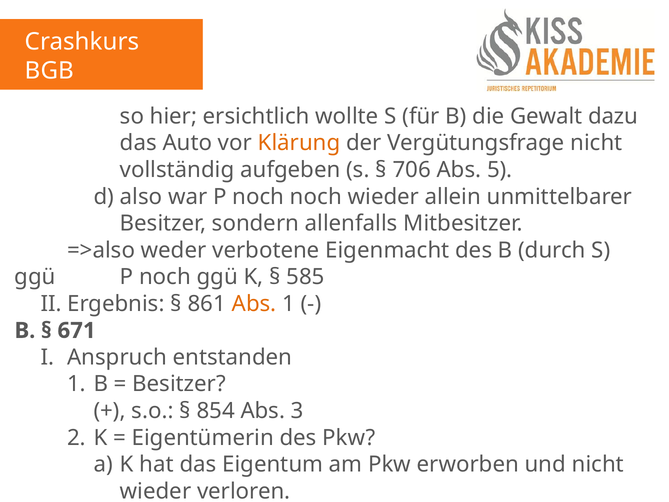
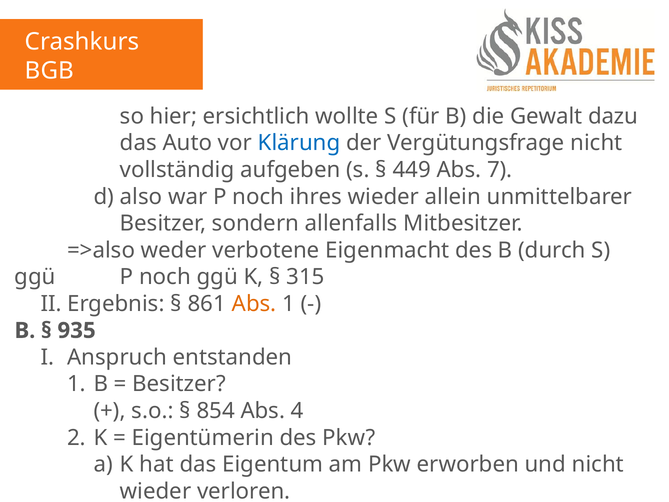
Klärung colour: orange -> blue
706: 706 -> 449
5: 5 -> 7
noch noch: noch -> ihres
585: 585 -> 315
671: 671 -> 935
3: 3 -> 4
